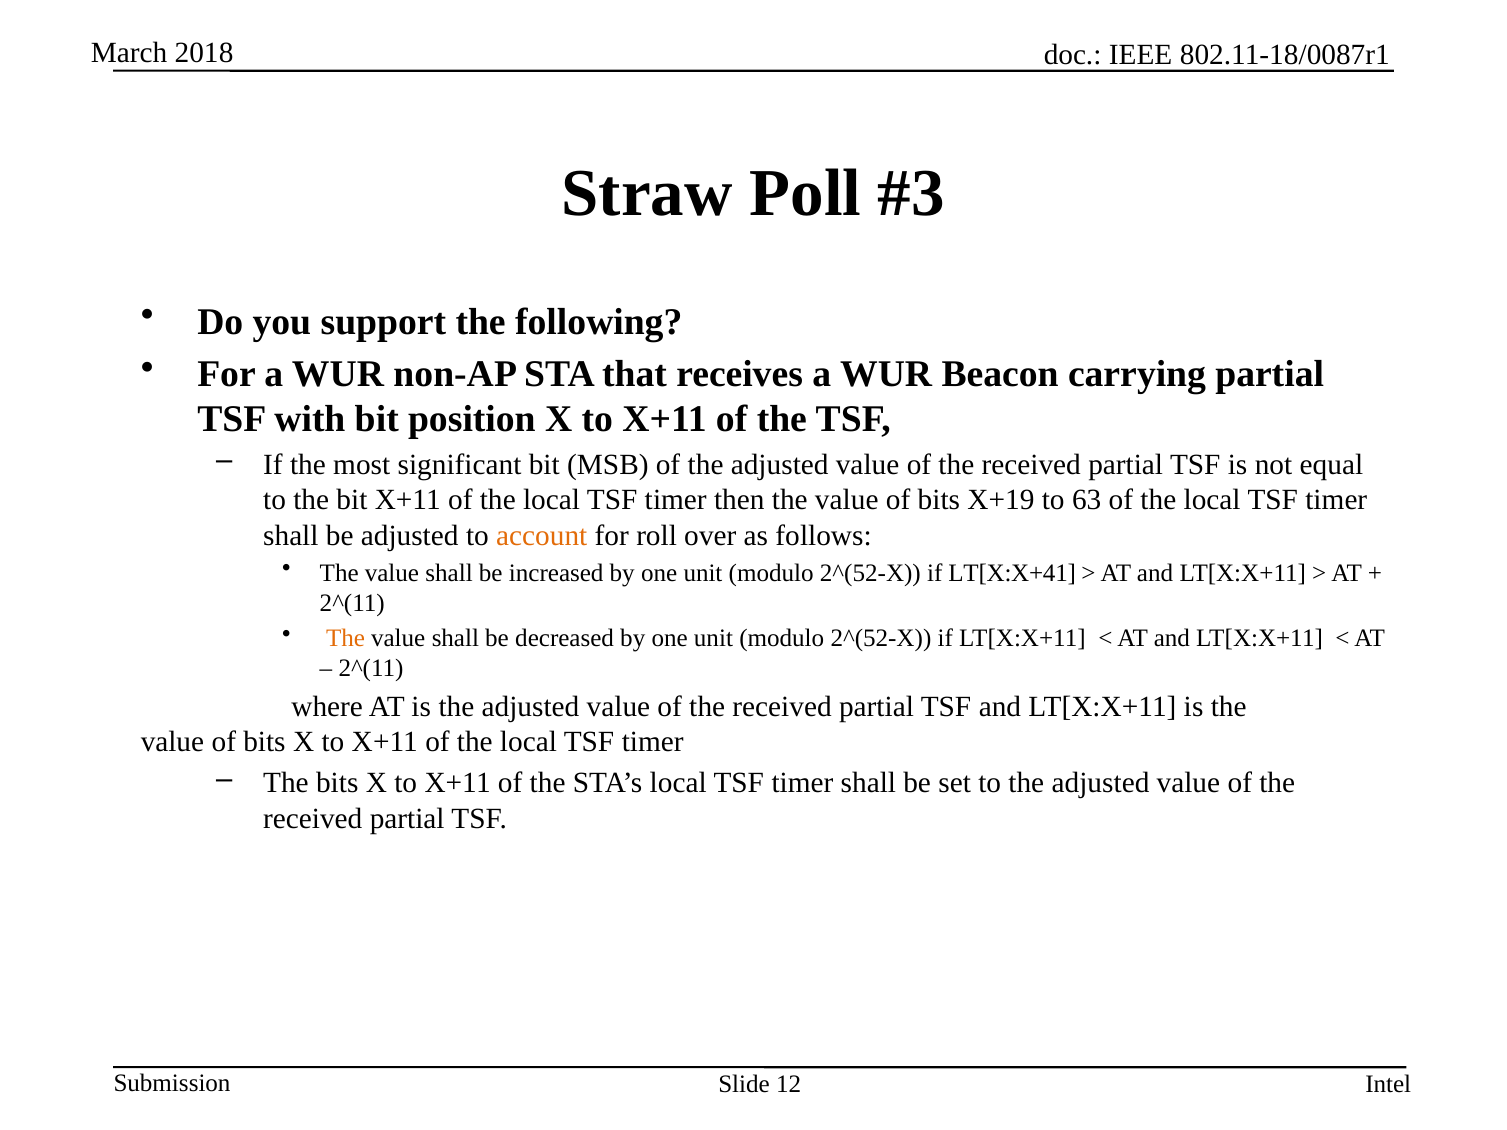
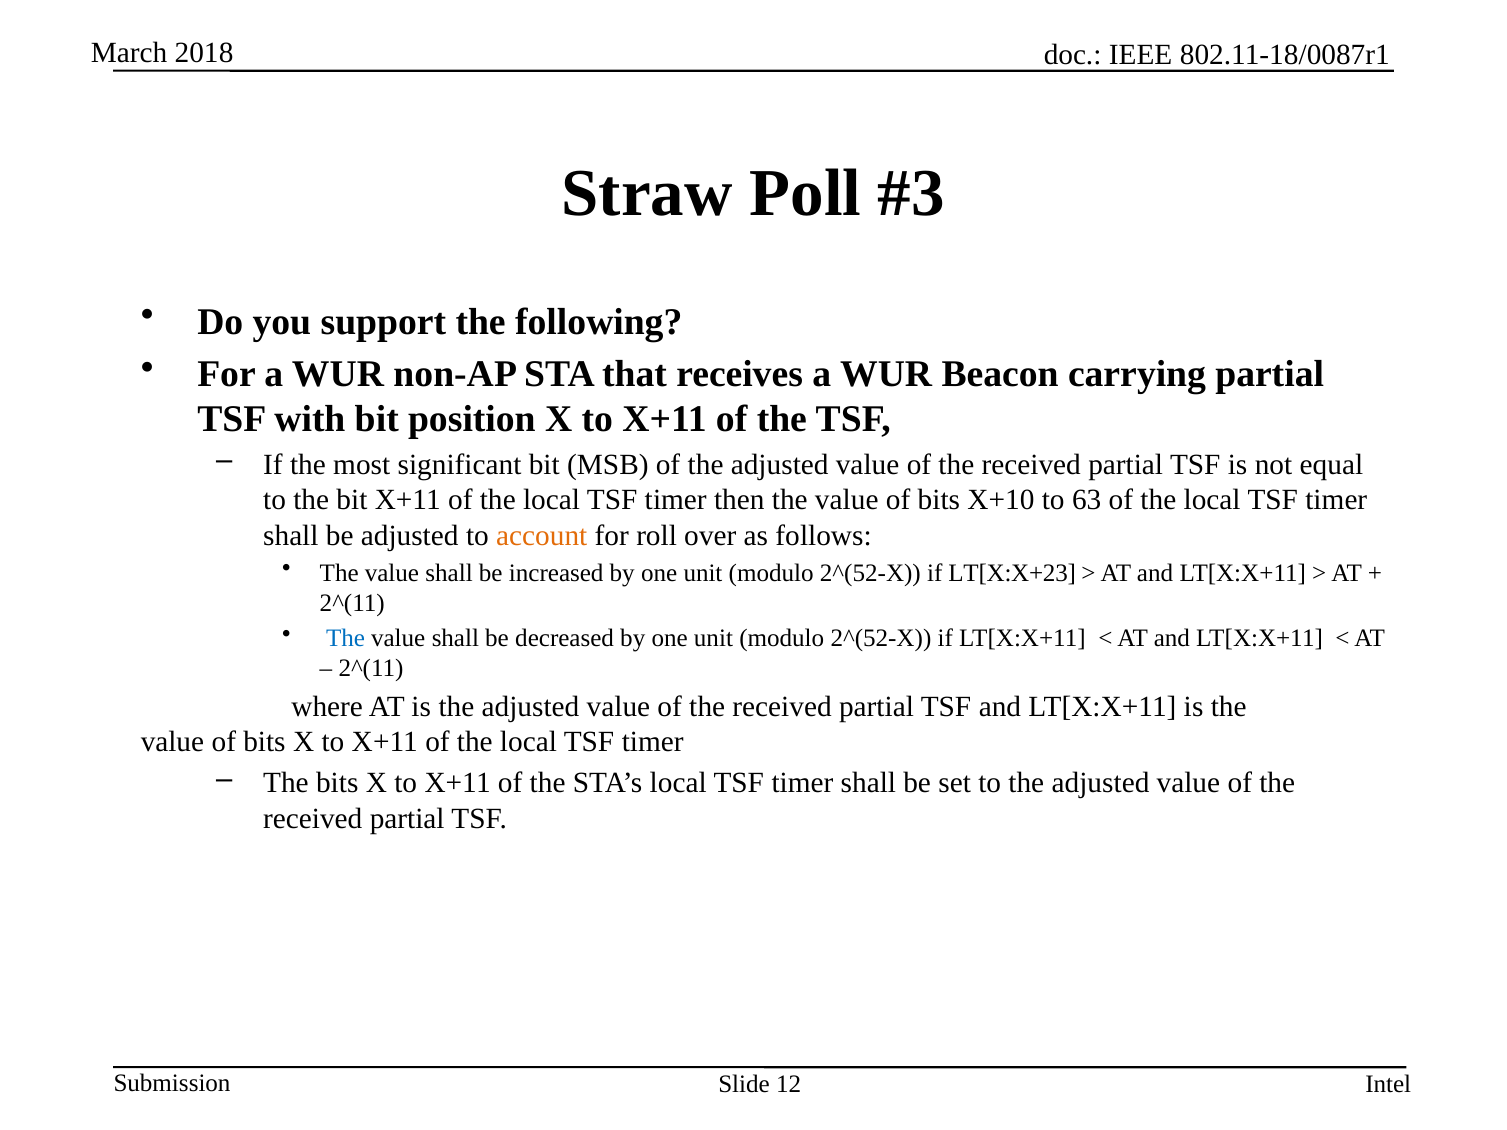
X+19: X+19 -> X+10
LT[X:X+41: LT[X:X+41 -> LT[X:X+23
The at (346, 638) colour: orange -> blue
